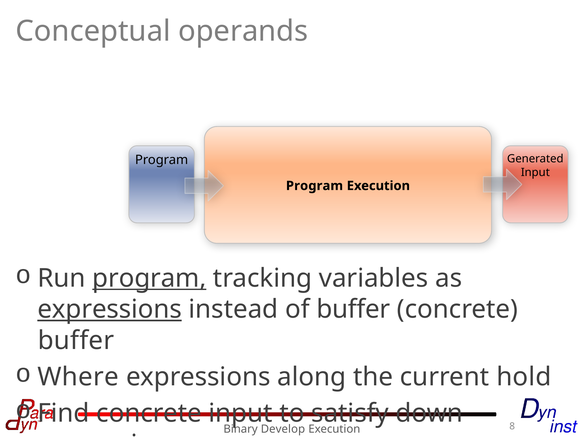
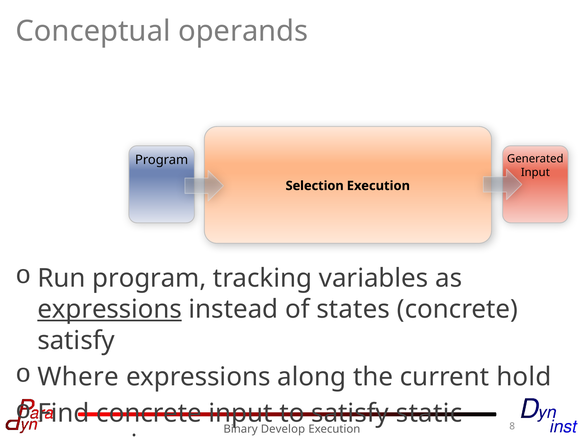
Program at (315, 186): Program -> Selection
program at (149, 278) underline: present -> none
of buffer: buffer -> states
buffer at (76, 341): buffer -> satisfy
down: down -> static
